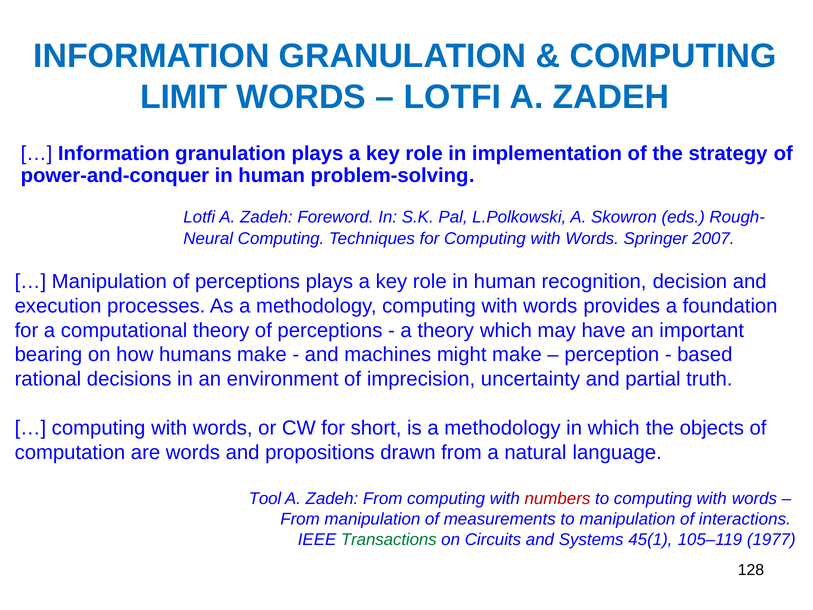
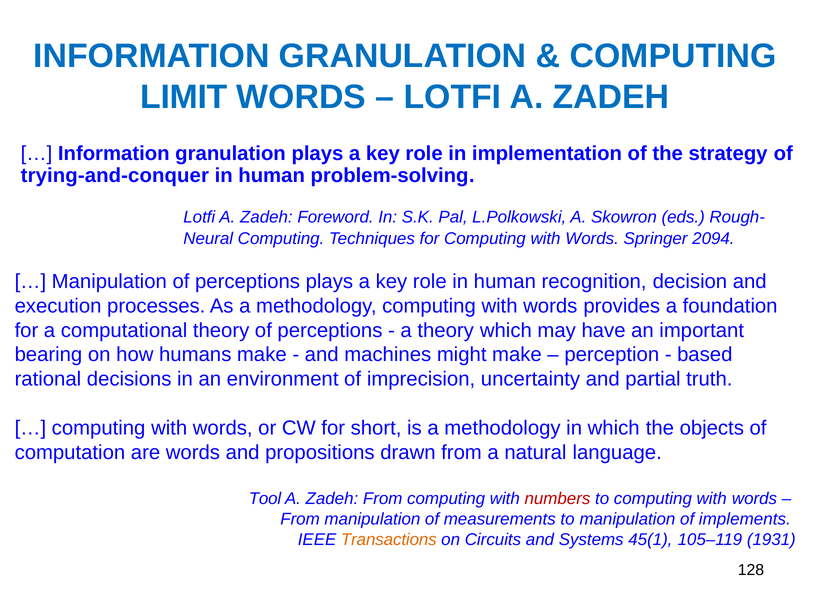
power-and-conquer: power-and-conquer -> trying-and-conquer
2007: 2007 -> 2094
interactions: interactions -> implements
Transactions colour: green -> orange
1977: 1977 -> 1931
